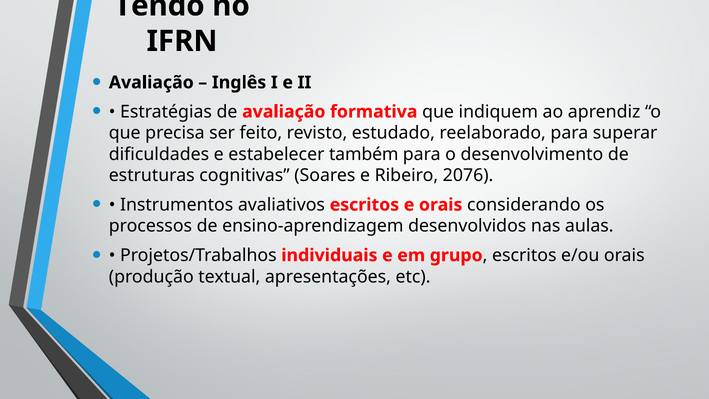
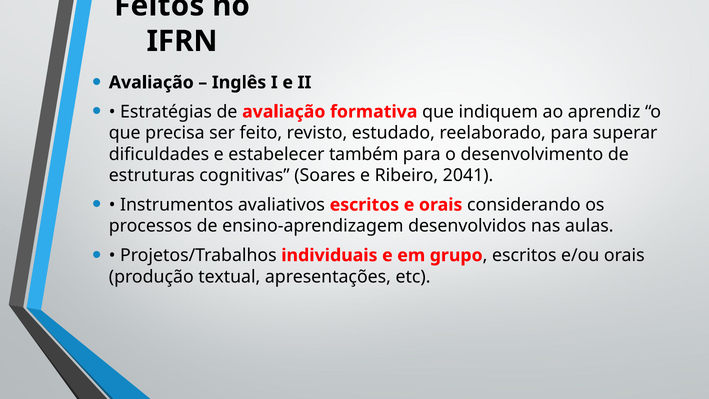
Tendo: Tendo -> Feitos
2076: 2076 -> 2041
